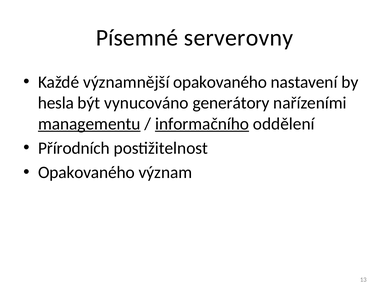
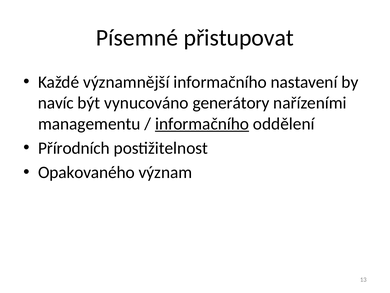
serverovny: serverovny -> přistupovat
významnější opakovaného: opakovaného -> informačního
hesla: hesla -> navíc
managementu underline: present -> none
